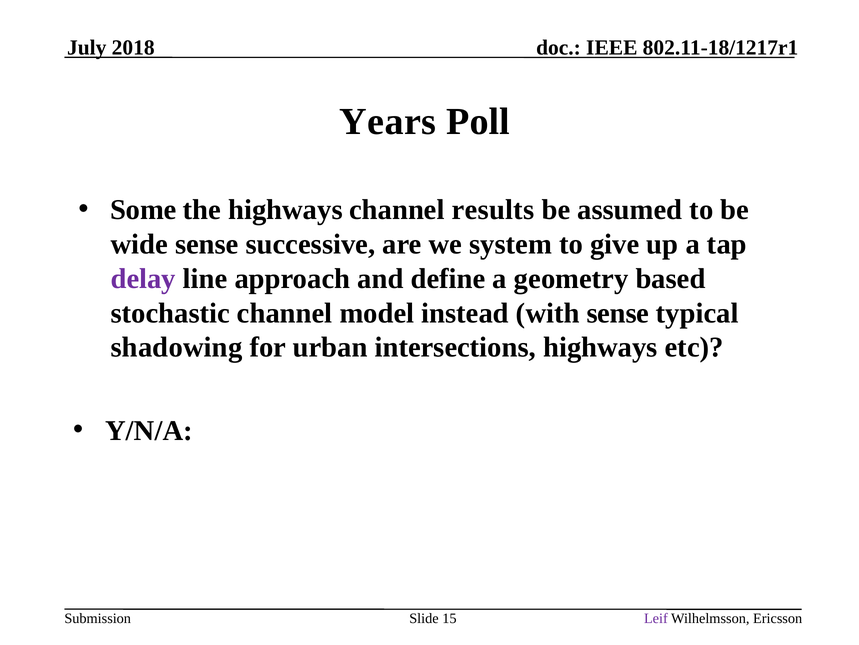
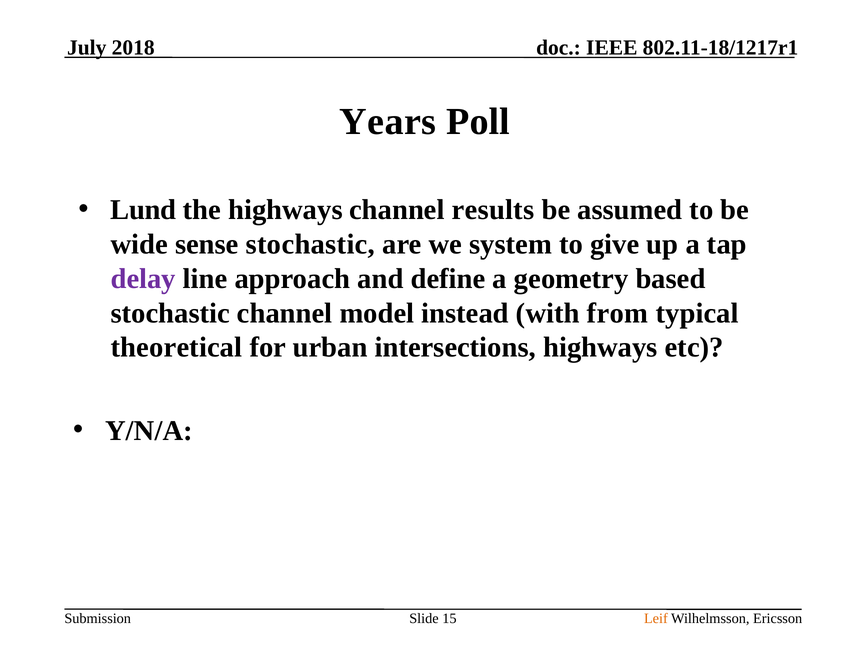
Some: Some -> Lund
sense successive: successive -> stochastic
with sense: sense -> from
shadowing: shadowing -> theoretical
Leif colour: purple -> orange
